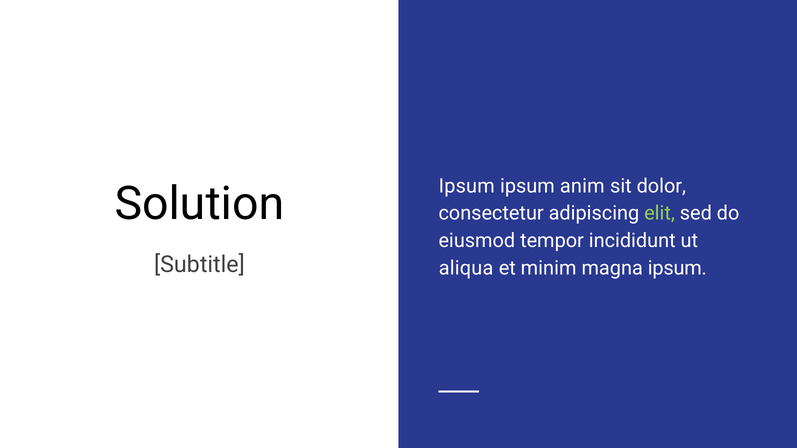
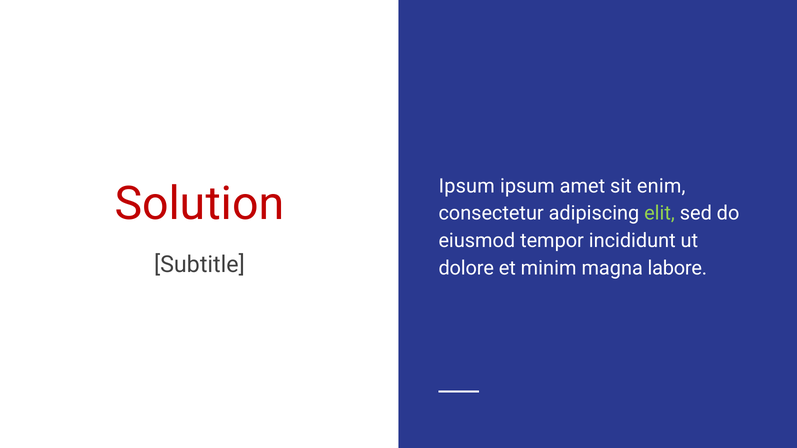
anim: anim -> amet
dolor: dolor -> enim
Solution colour: black -> red
aliqua: aliqua -> dolore
magna ipsum: ipsum -> labore
